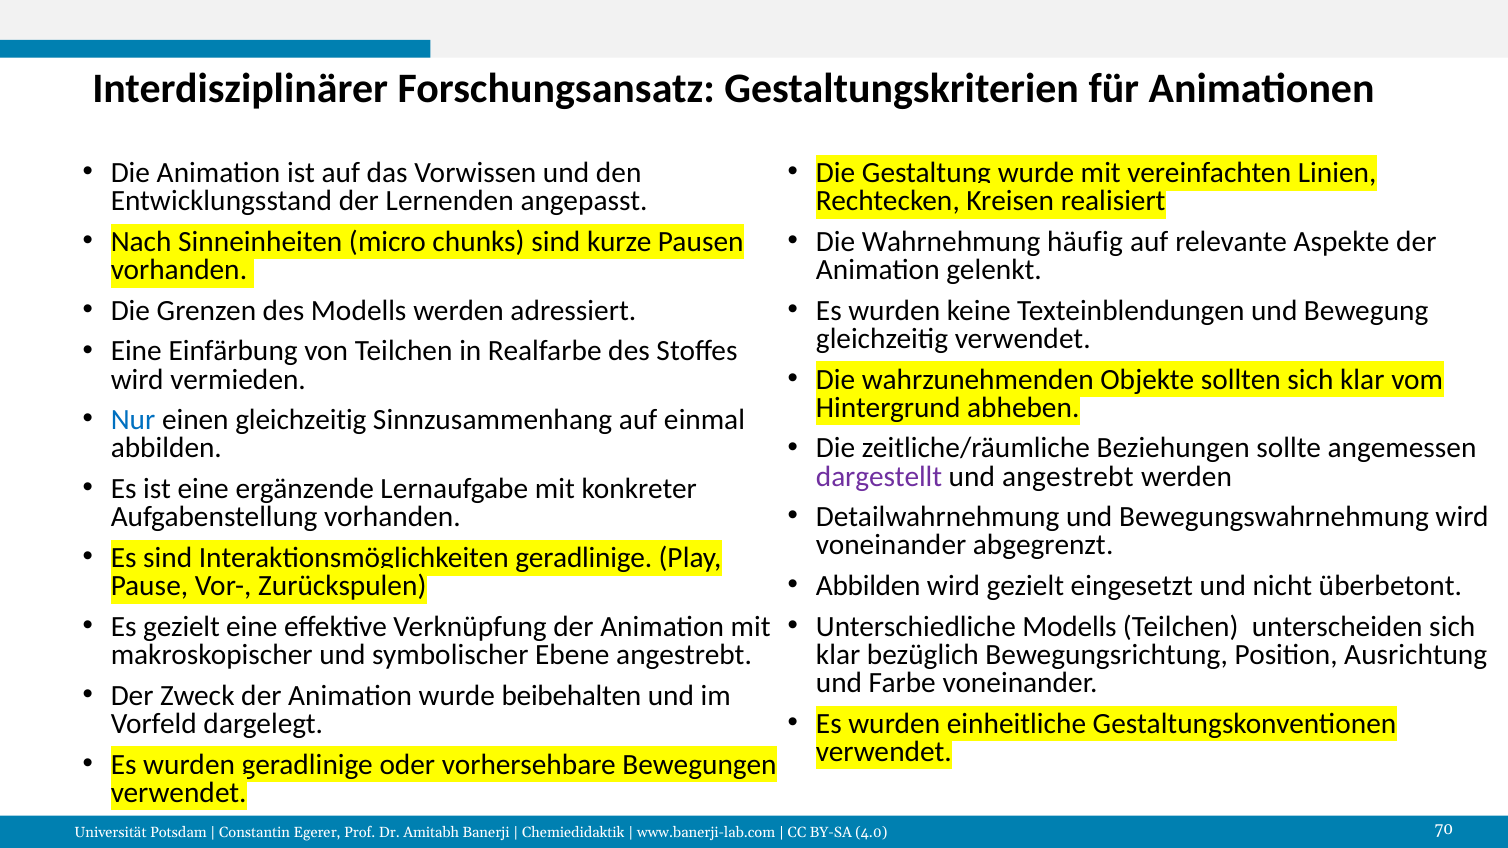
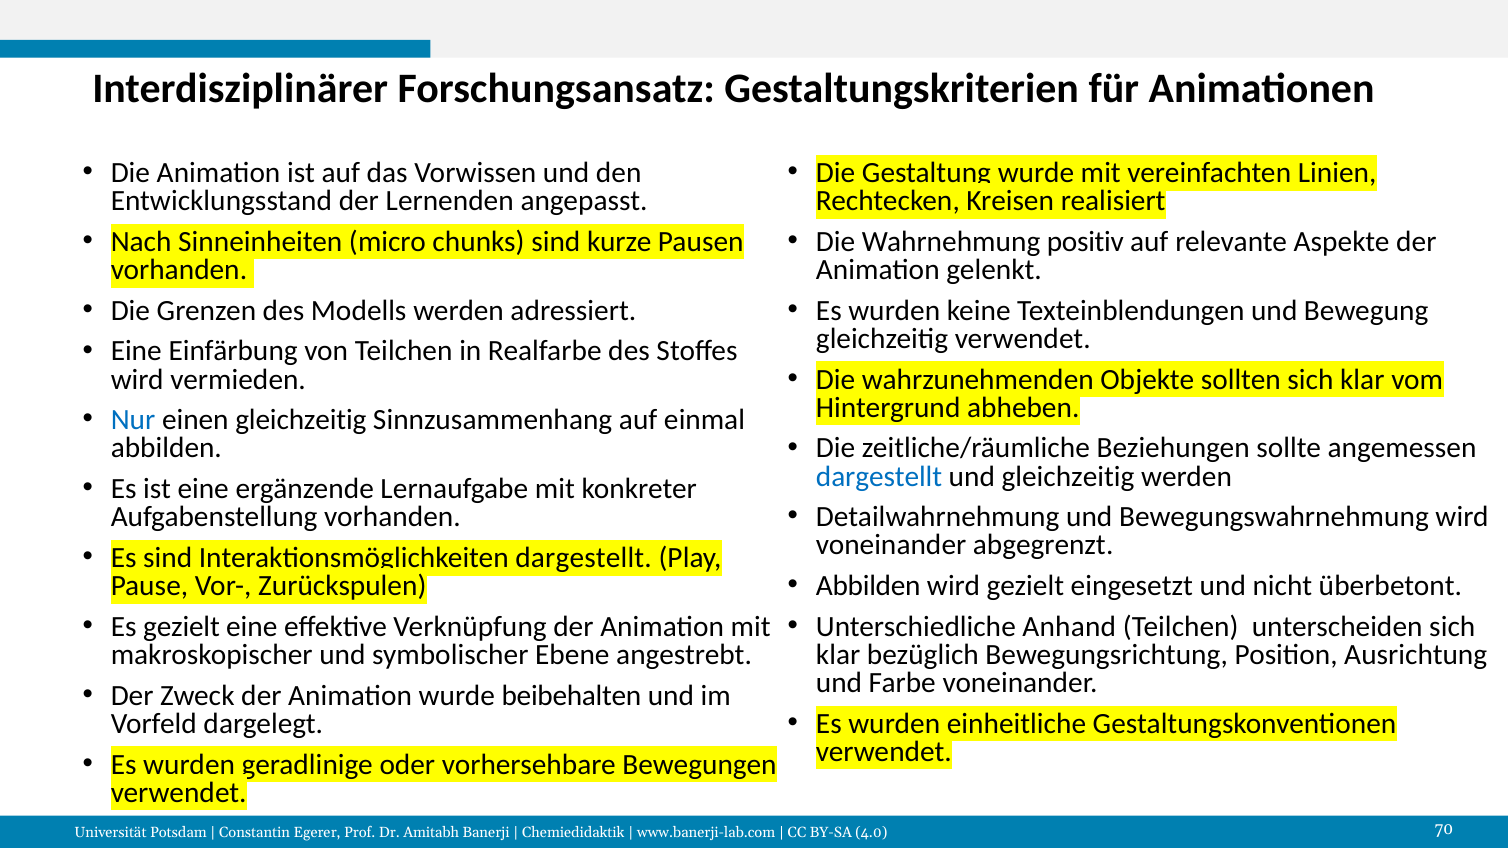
häufig: häufig -> positiv
dargestellt at (879, 477) colour: purple -> blue
und angestrebt: angestrebt -> gleichzeitig
geradlinige at (584, 558): geradlinige -> dargestellt
Unterschiedliche Modells: Modells -> Anhand
